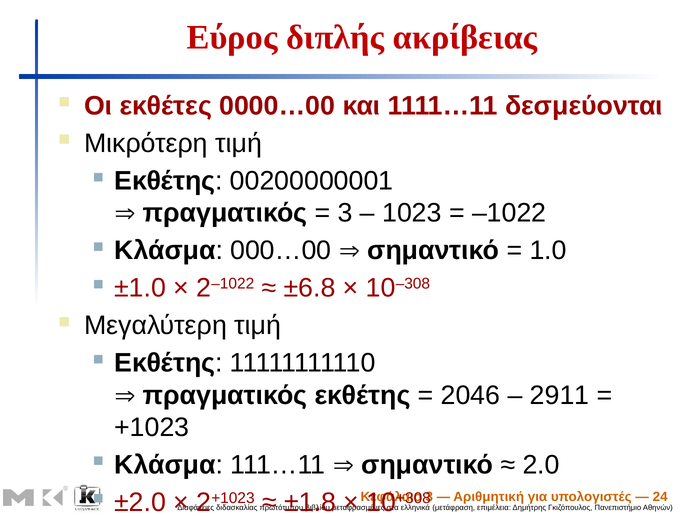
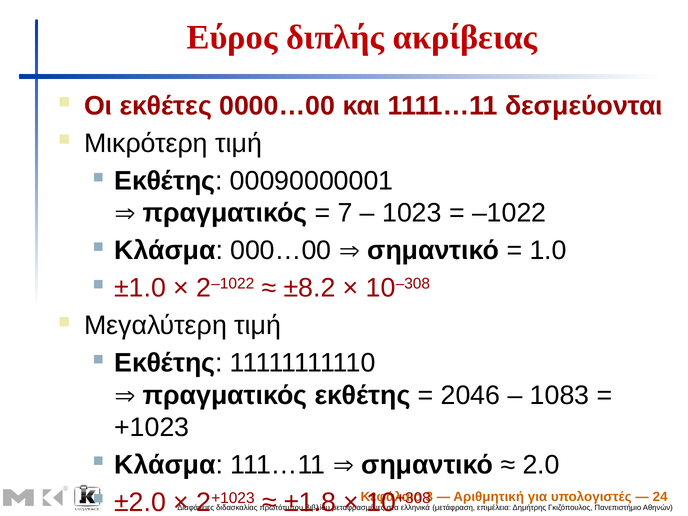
00200000001: 00200000001 -> 00090000001
3 at (345, 213): 3 -> 7
±6.8: ±6.8 -> ±8.2
2911: 2911 -> 1083
